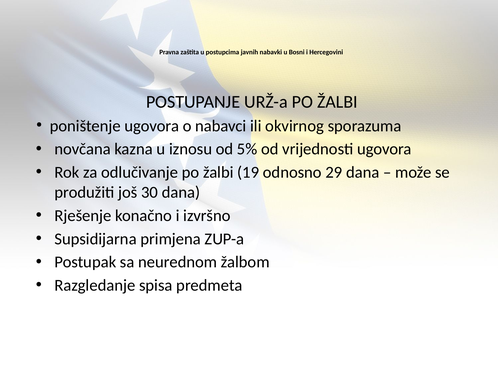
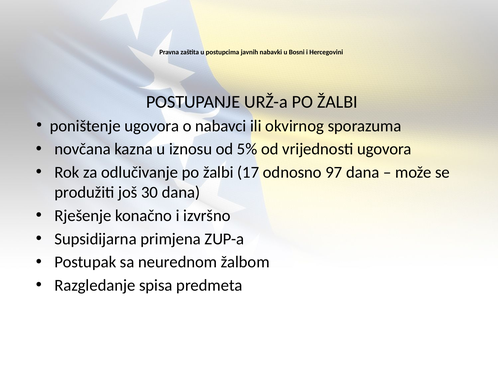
19: 19 -> 17
29: 29 -> 97
